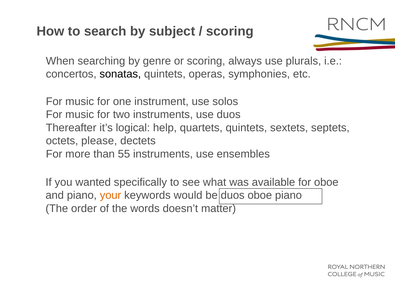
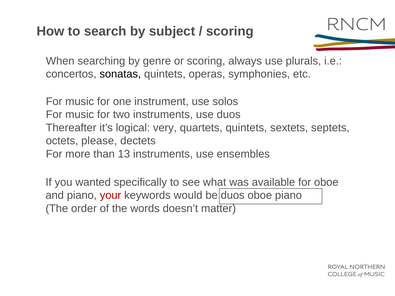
help: help -> very
55: 55 -> 13
your colour: orange -> red
